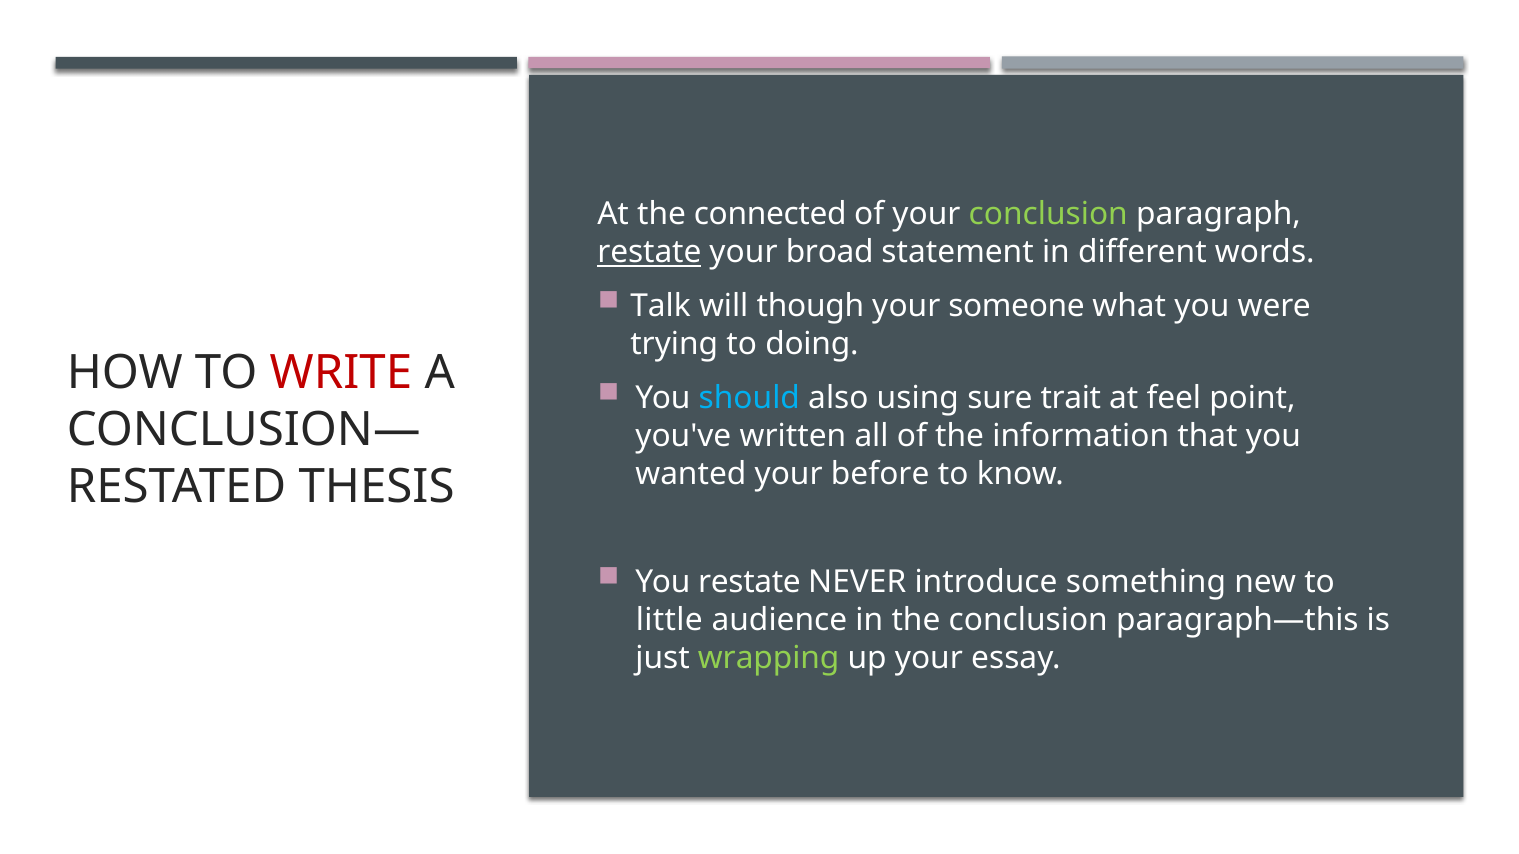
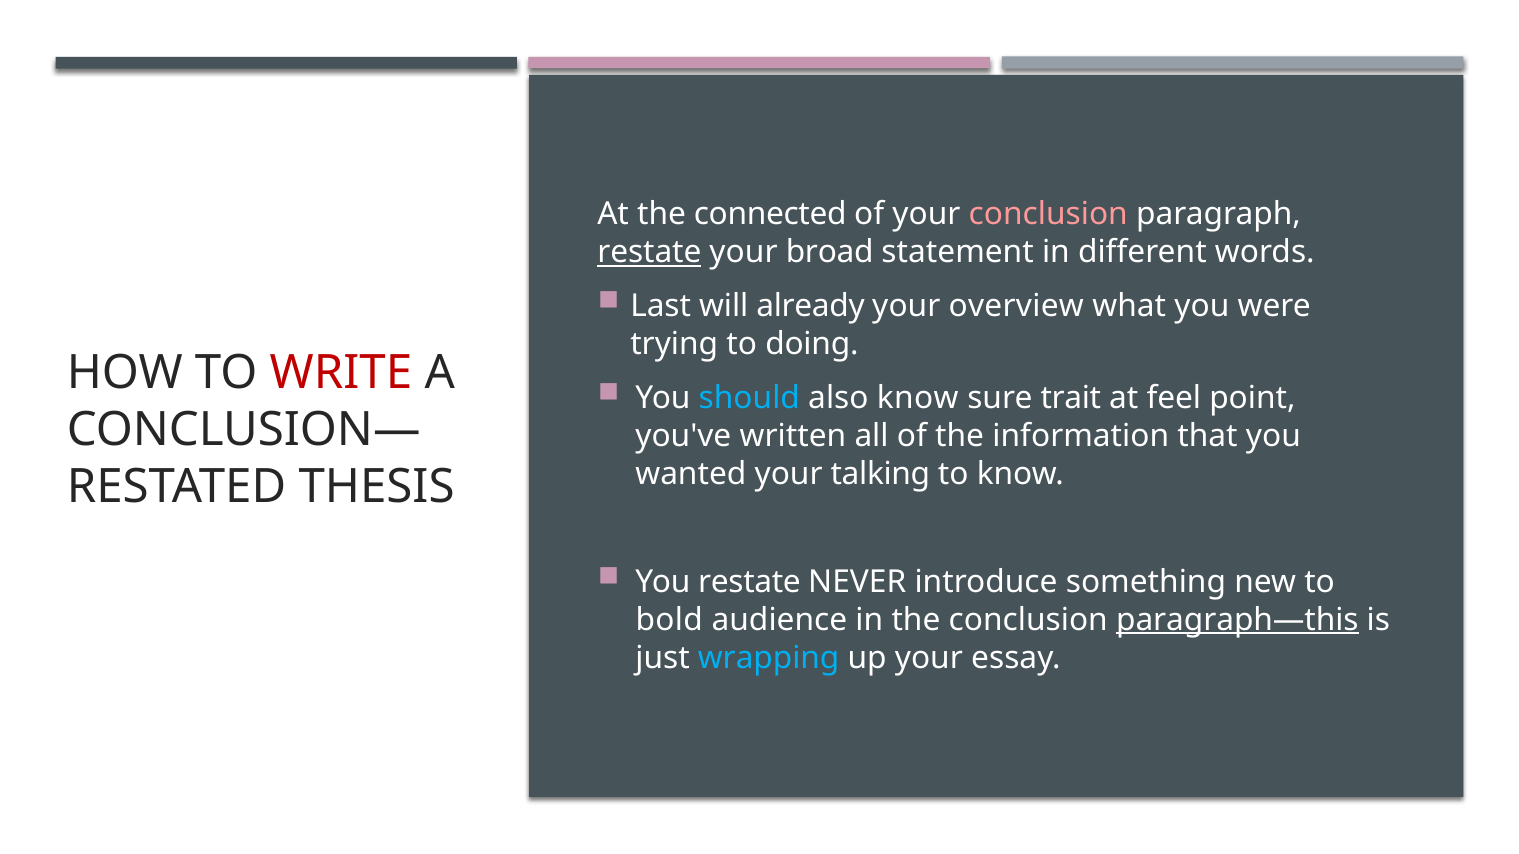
conclusion at (1048, 214) colour: light green -> pink
Talk: Talk -> Last
though: though -> already
someone: someone -> overview
also using: using -> know
before: before -> talking
little: little -> bold
paragraph—this underline: none -> present
wrapping colour: light green -> light blue
